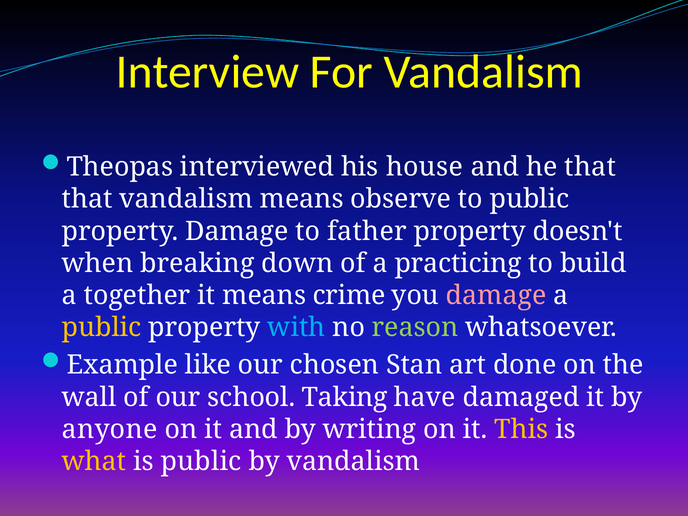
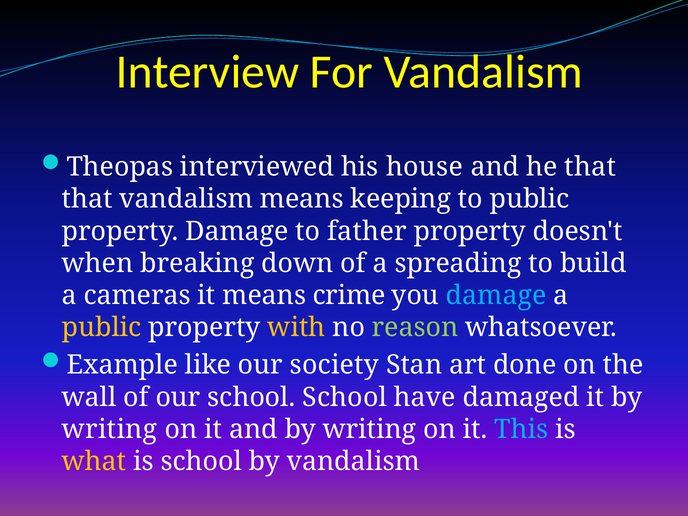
observe: observe -> keeping
practicing: practicing -> spreading
together: together -> cameras
damage at (496, 295) colour: pink -> light blue
with colour: light blue -> yellow
chosen: chosen -> society
school Taking: Taking -> School
anyone at (110, 429): anyone -> writing
This colour: yellow -> light blue
is public: public -> school
